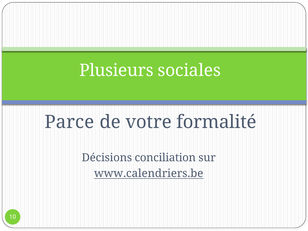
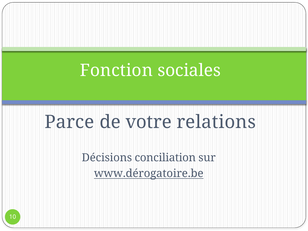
Plusieurs: Plusieurs -> Fonction
formalité: formalité -> relations
www.calendriers.be: www.calendriers.be -> www.dérogatoire.be
